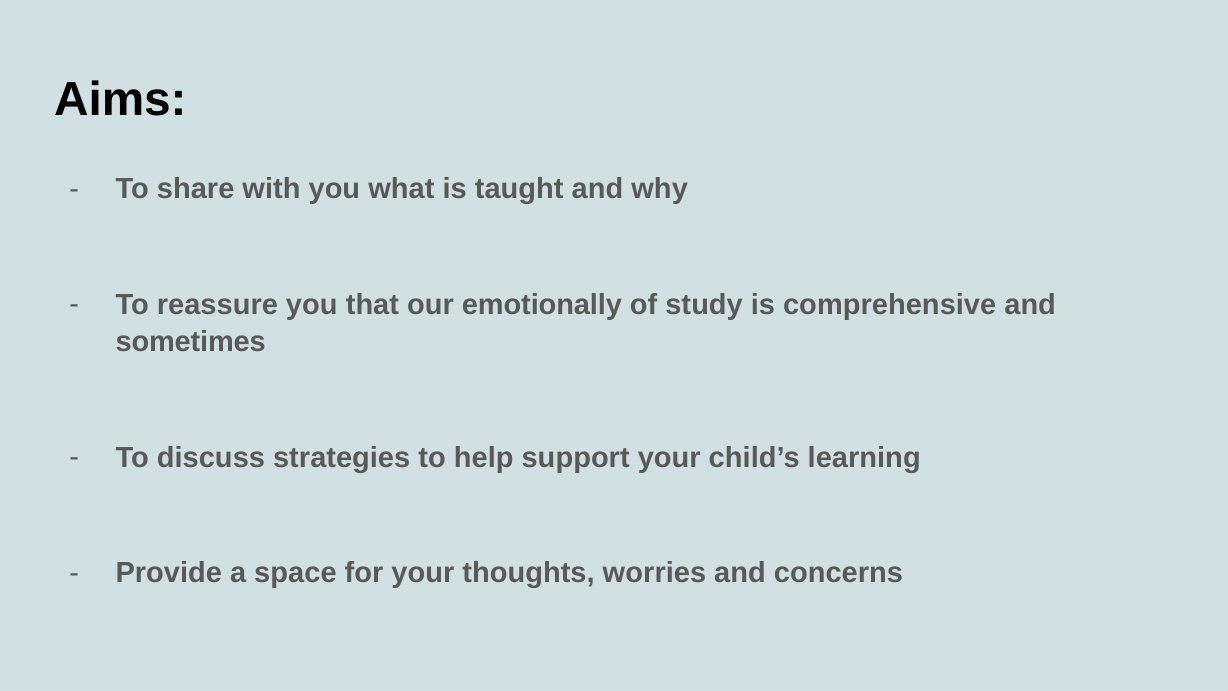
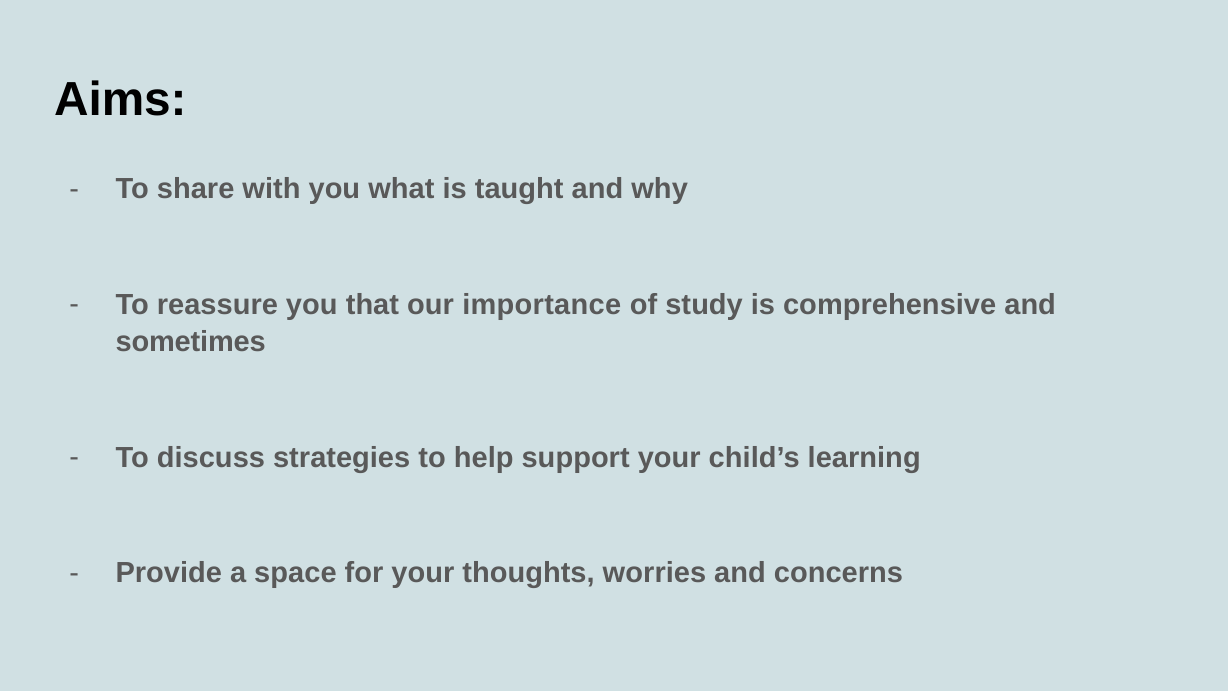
emotionally: emotionally -> importance
